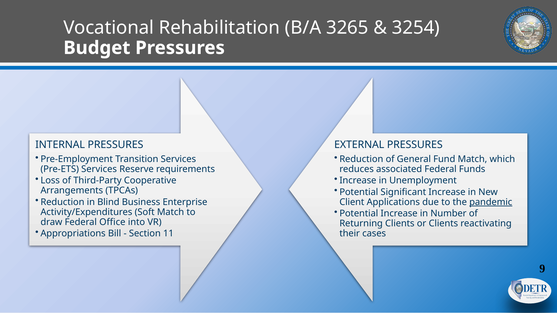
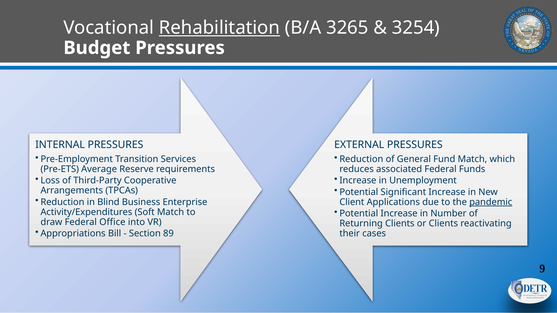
Rehabilitation underline: none -> present
Pre-ETS Services: Services -> Average
11: 11 -> 89
